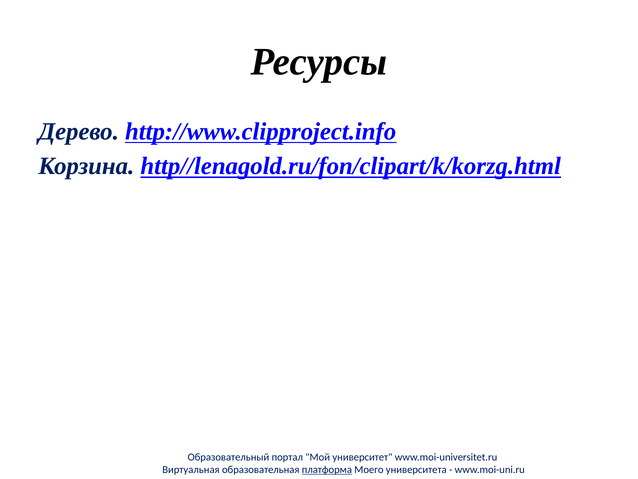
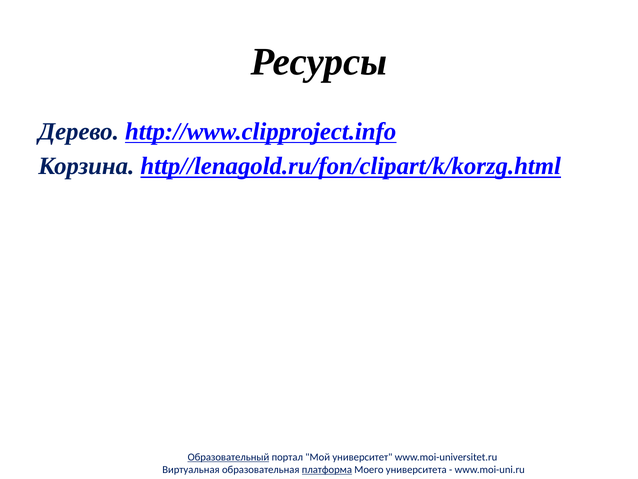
Образовательный underline: none -> present
